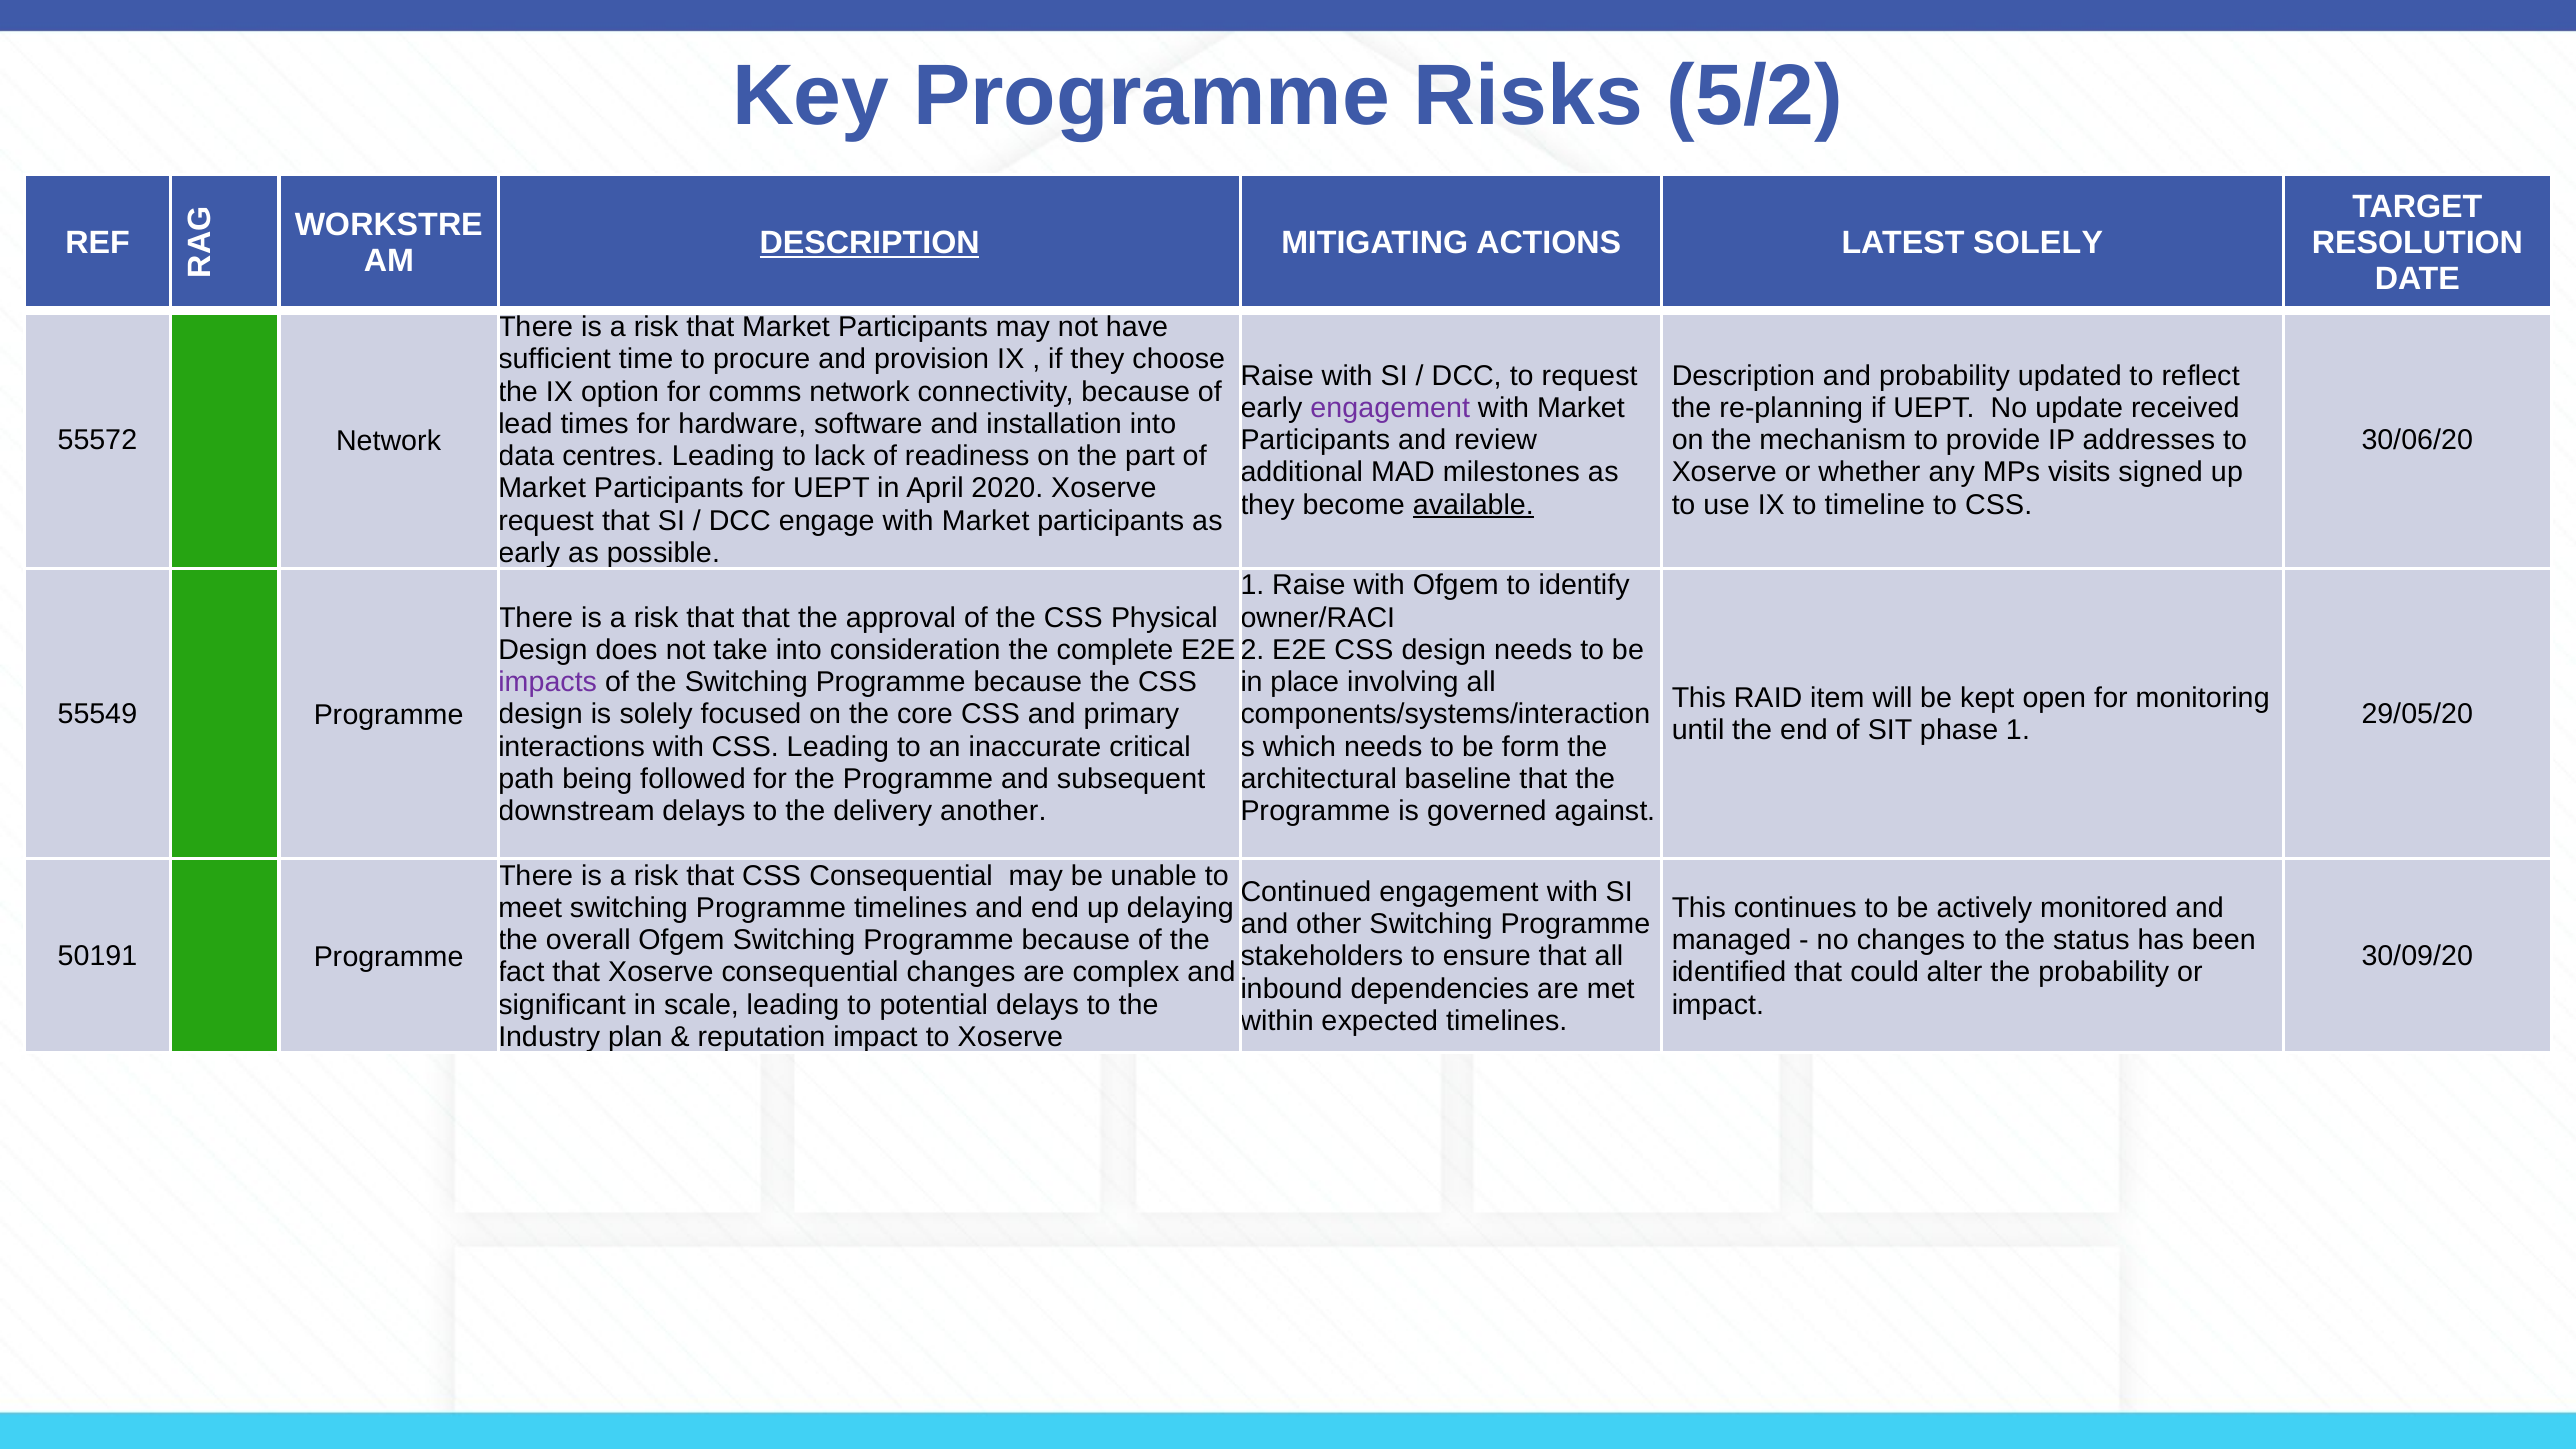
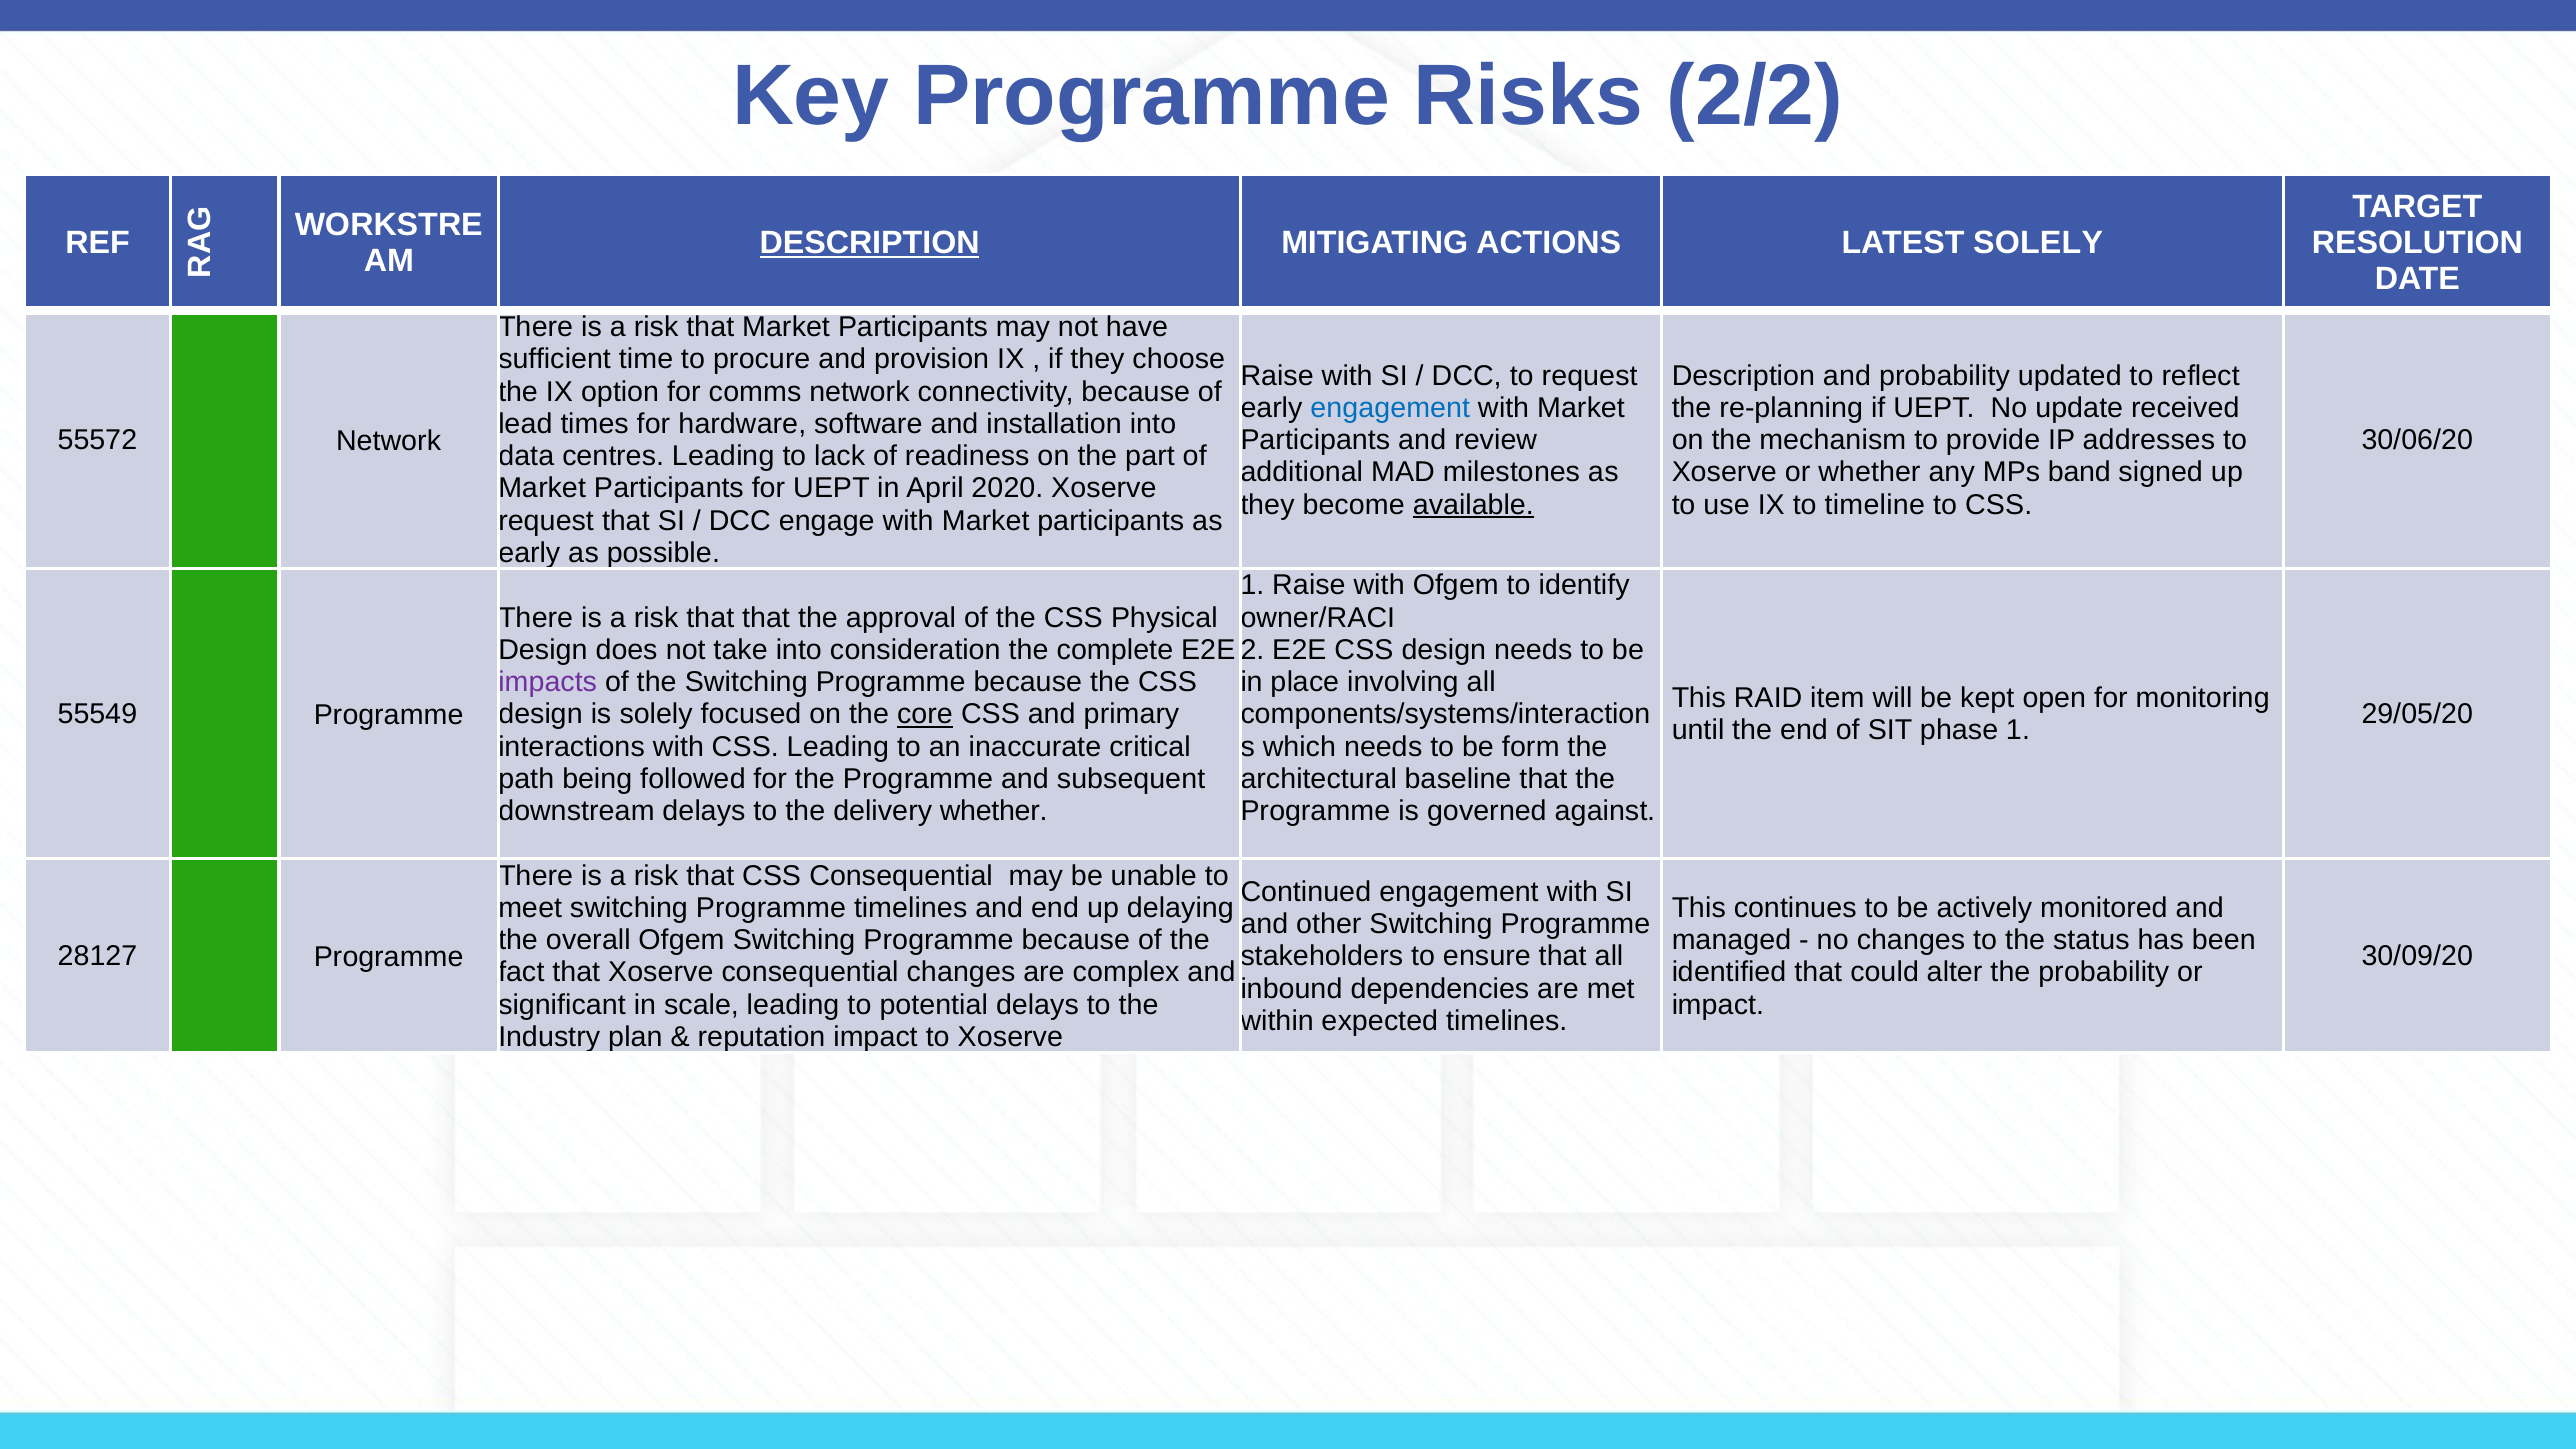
5/2: 5/2 -> 2/2
engagement at (1390, 408) colour: purple -> blue
visits: visits -> band
core underline: none -> present
delivery another: another -> whether
50191: 50191 -> 28127
